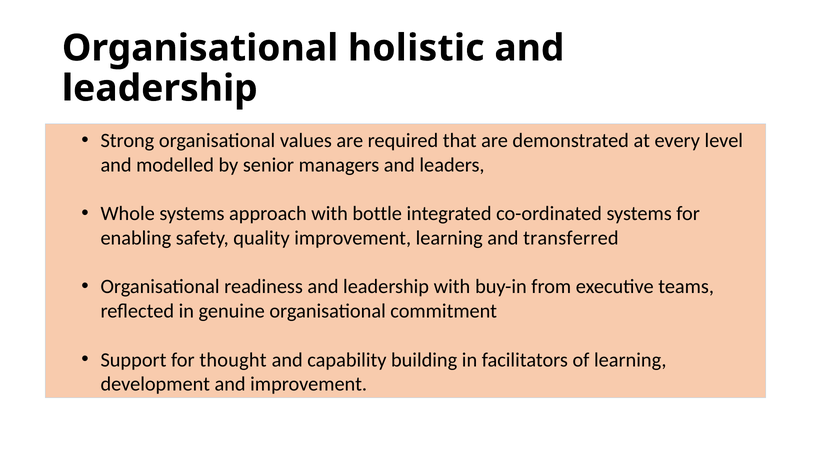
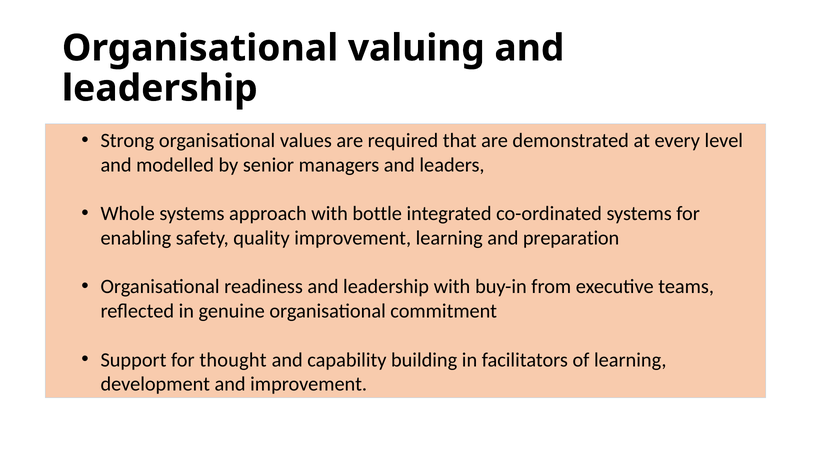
holistic: holistic -> valuing
transferred: transferred -> preparation
